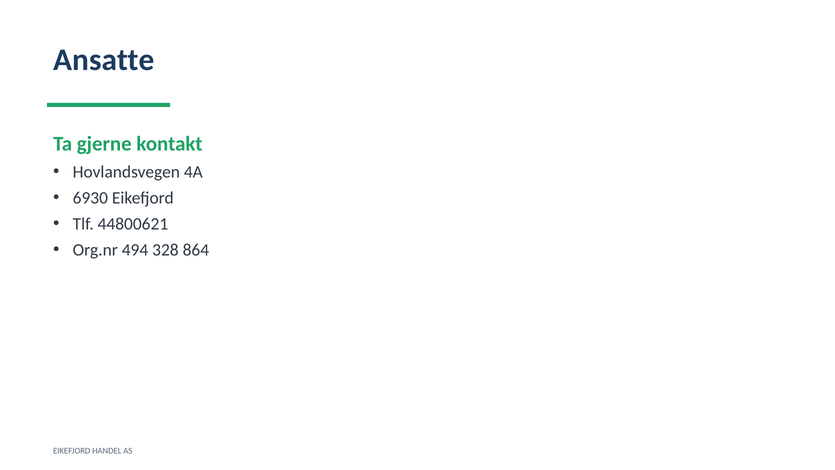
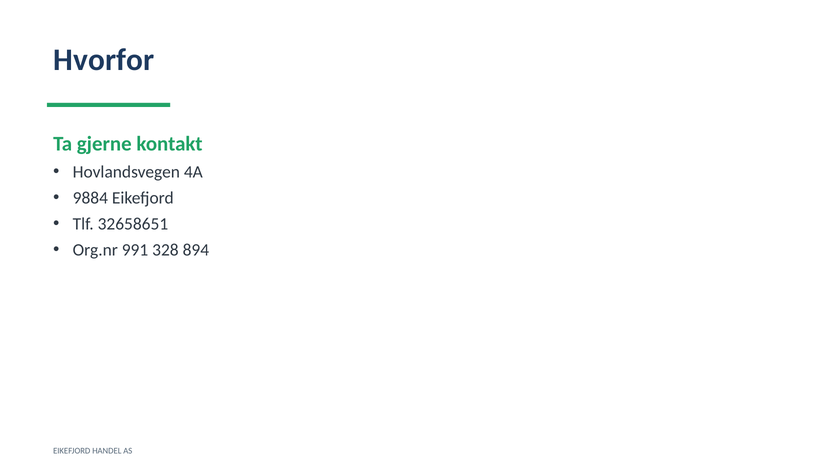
Ansatte: Ansatte -> Hvorfor
6930: 6930 -> 9884
44800621: 44800621 -> 32658651
494: 494 -> 991
864: 864 -> 894
